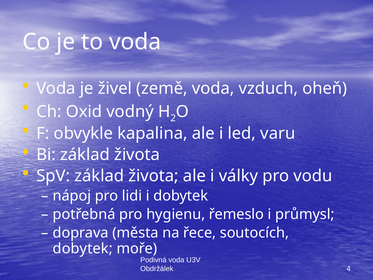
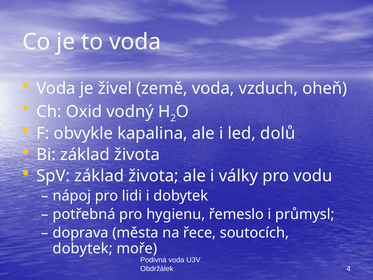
varu: varu -> dolů
